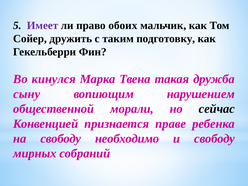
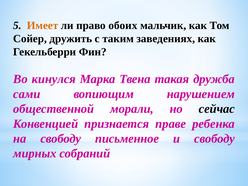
Имеет colour: purple -> orange
подготовку: подготовку -> заведениях
сыну: сыну -> сами
необходимо: необходимо -> письменное
